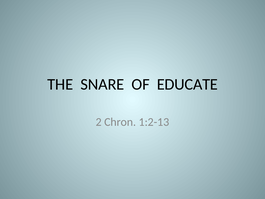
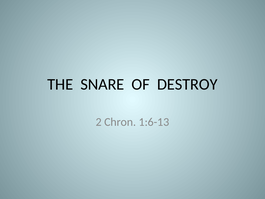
EDUCATE: EDUCATE -> DESTROY
1:2-13: 1:2-13 -> 1:6-13
